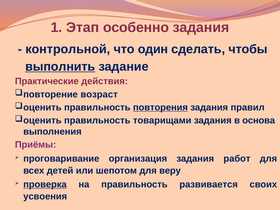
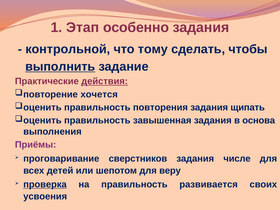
один: один -> тому
действия underline: none -> present
возраст: возраст -> хочется
повторения underline: present -> none
правил: правил -> щипать
товарищами: товарищами -> завышенная
организация: организация -> сверстников
работ: работ -> числе
